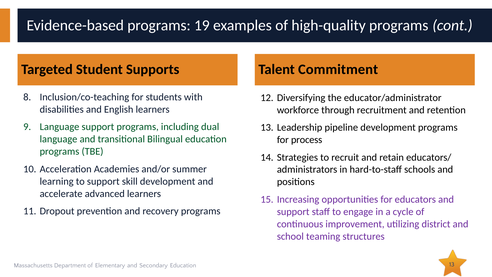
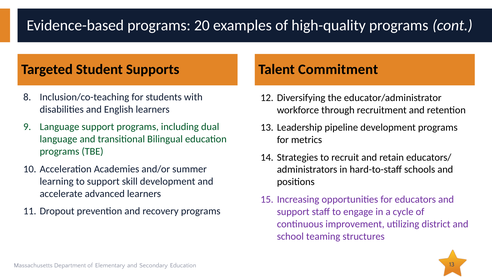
19: 19 -> 20
process: process -> metrics
